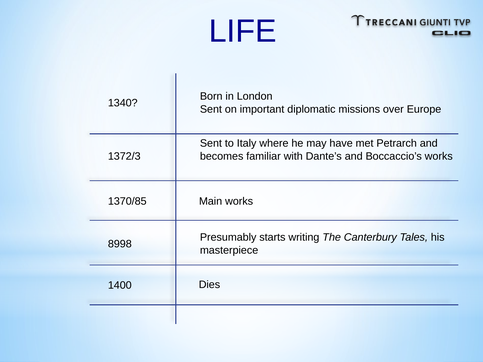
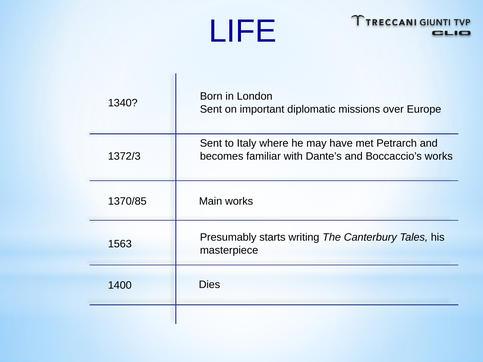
8998: 8998 -> 1563
